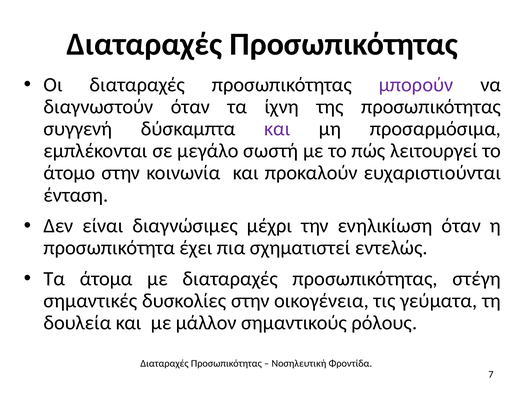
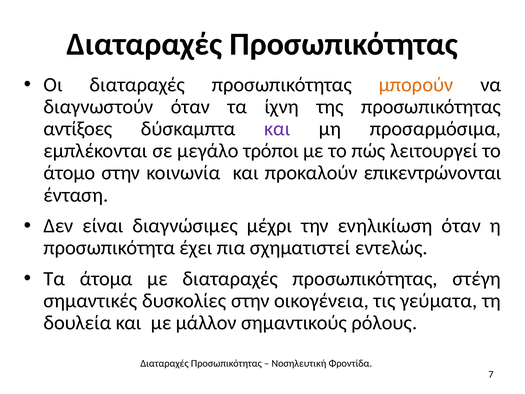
μπορούν colour: purple -> orange
συγγενή: συγγενή -> αντίξοες
σωστή: σωστή -> τρόποι
ευχαριστιούνται: ευχαριστιούνται -> επικεντρώνονται
